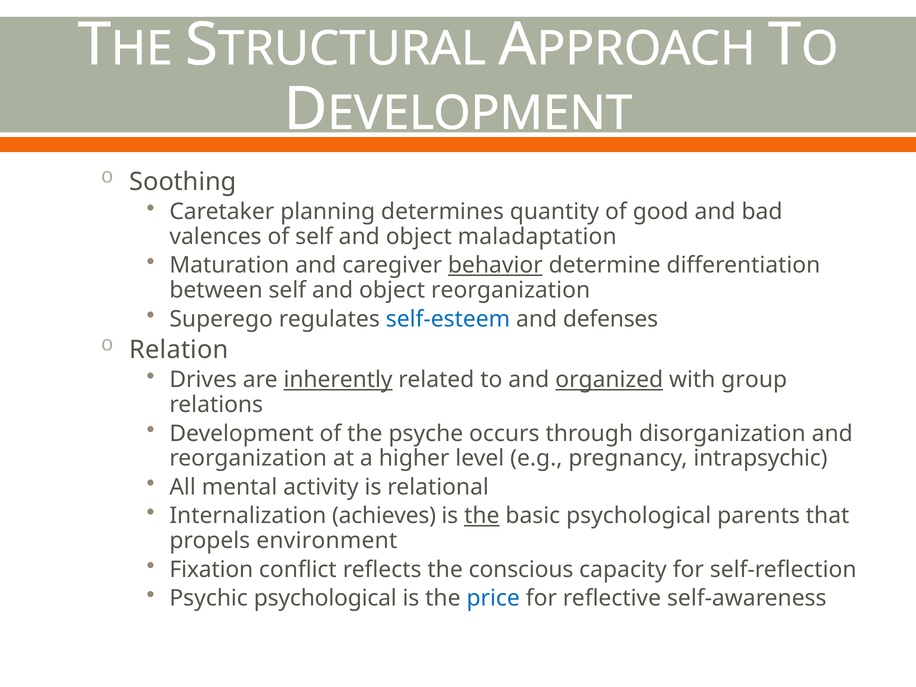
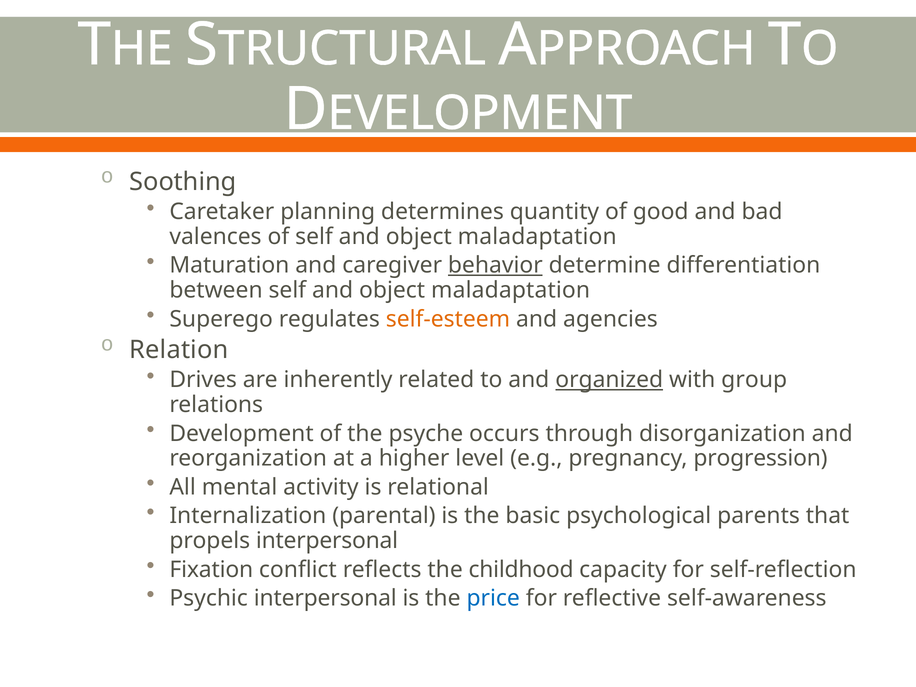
reorganization at (511, 290): reorganization -> maladaptation
self-esteem colour: blue -> orange
defenses: defenses -> agencies
inherently underline: present -> none
intrapsychic: intrapsychic -> progression
achieves: achieves -> parental
the at (482, 516) underline: present -> none
propels environment: environment -> interpersonal
conscious: conscious -> childhood
Psychic psychological: psychological -> interpersonal
